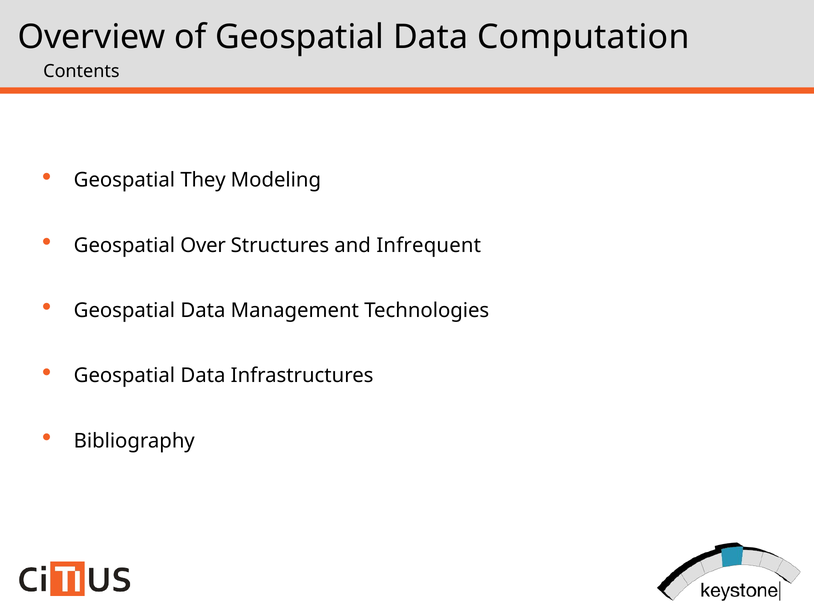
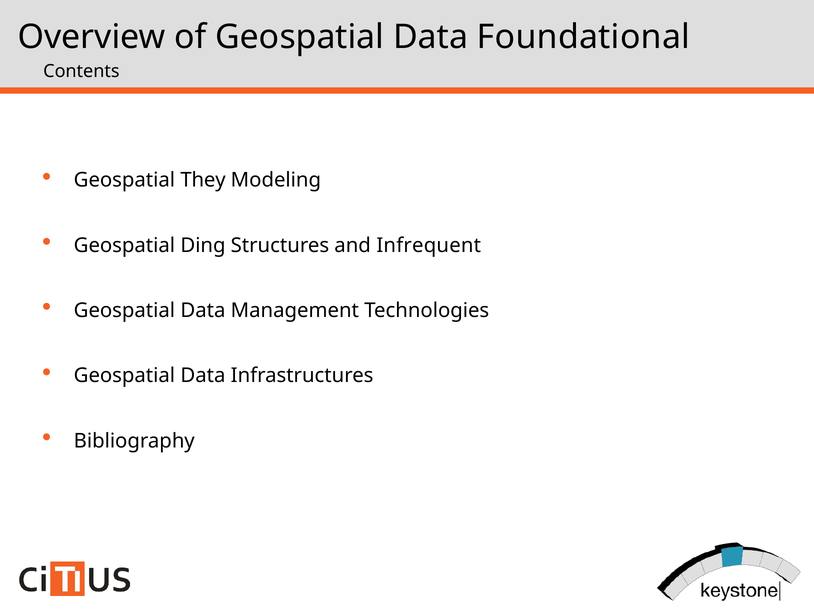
Computation: Computation -> Foundational
Over: Over -> Ding
